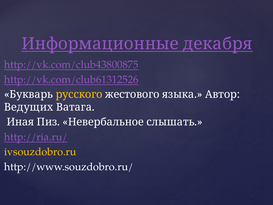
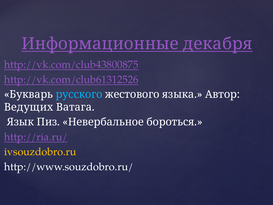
русского colour: yellow -> light blue
Иная: Иная -> Язык
слышать: слышать -> бороться
